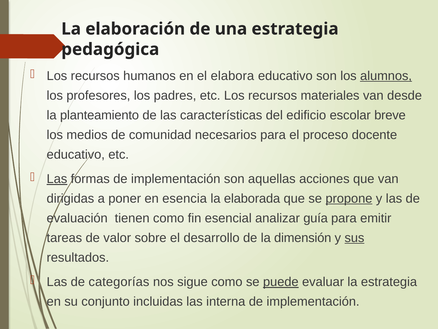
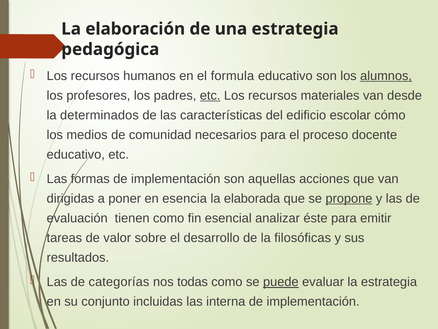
elabora: elabora -> formula
etc at (210, 95) underline: none -> present
planteamiento: planteamiento -> determinados
breve: breve -> cómo
Las at (57, 179) underline: present -> none
guía: guía -> éste
dimensión: dimensión -> filosóficas
sus underline: present -> none
sigue: sigue -> todas
